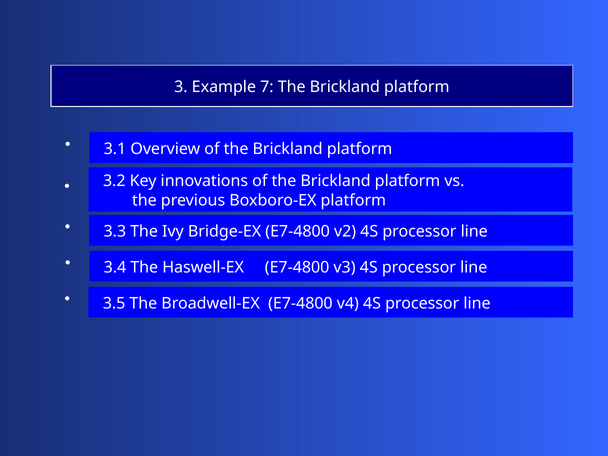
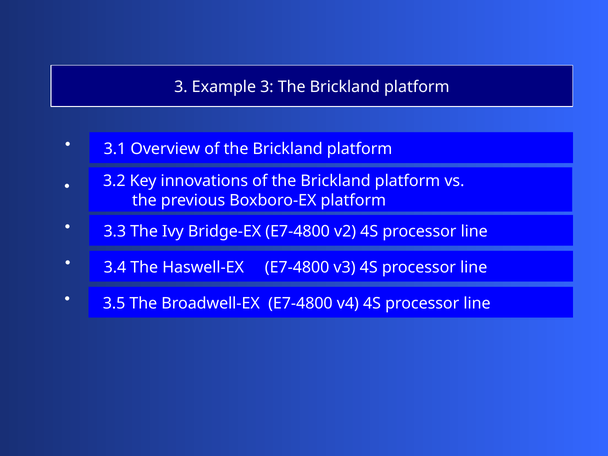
Example 7: 7 -> 3
